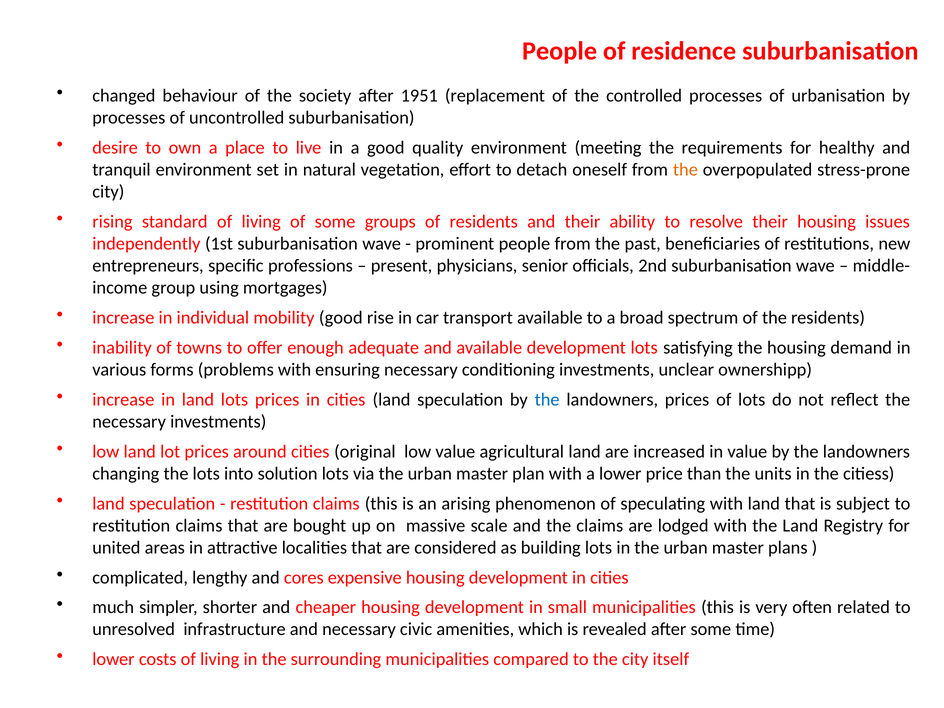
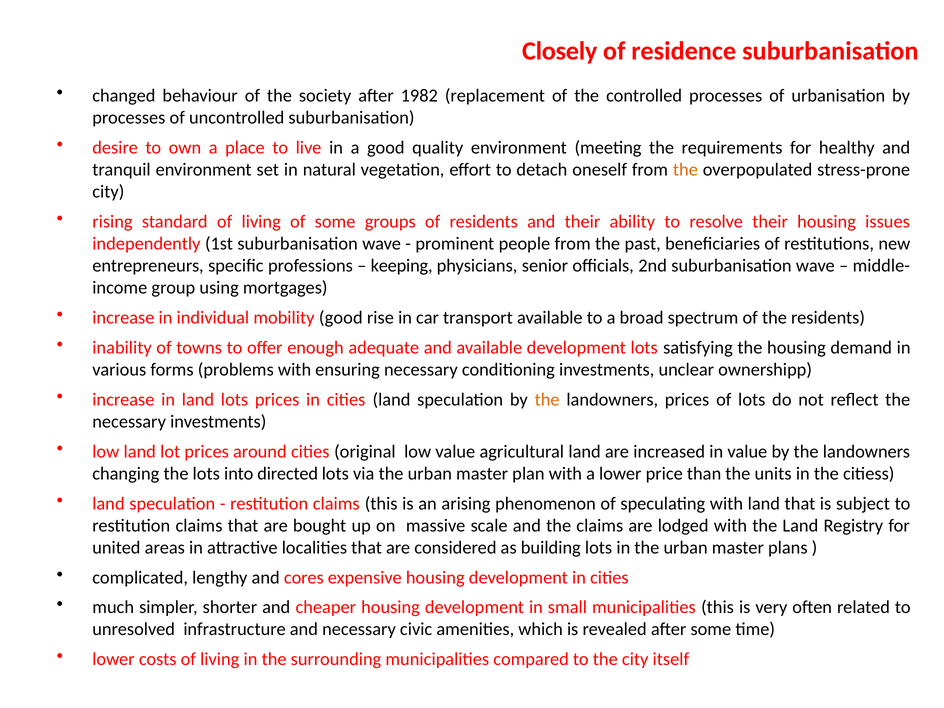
People at (560, 51): People -> Closely
1951: 1951 -> 1982
present: present -> keeping
the at (547, 400) colour: blue -> orange
solution: solution -> directed
